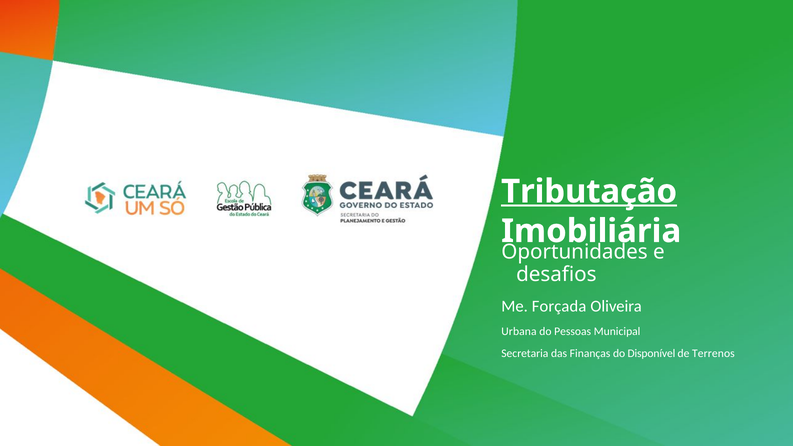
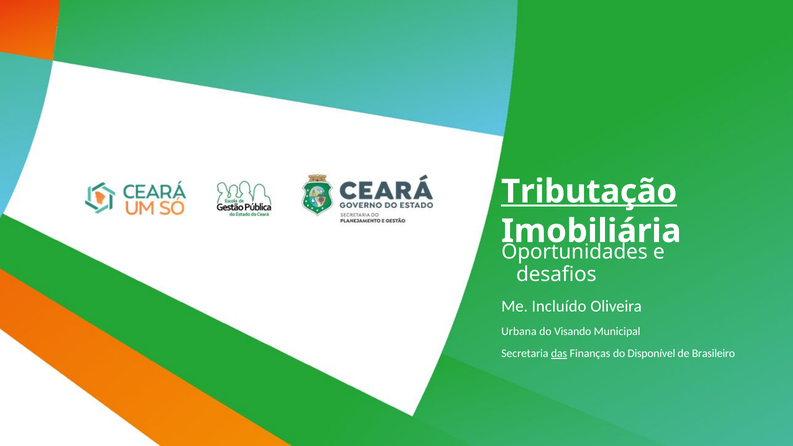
Forçada: Forçada -> Incluído
Pessoas: Pessoas -> Visando
das underline: none -> present
Terrenos: Terrenos -> Brasileiro
